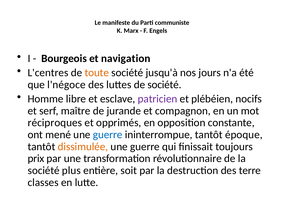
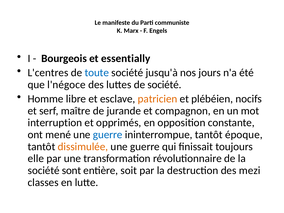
navigation: navigation -> essentially
toute colour: orange -> blue
patricien colour: purple -> orange
réciproques: réciproques -> interruption
prix: prix -> elle
plus: plus -> sont
terre: terre -> mezi
